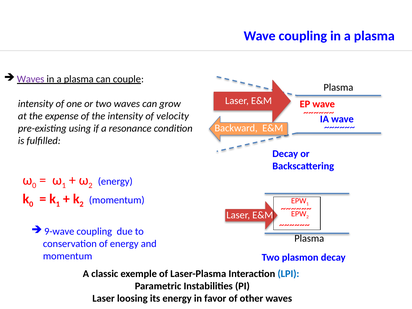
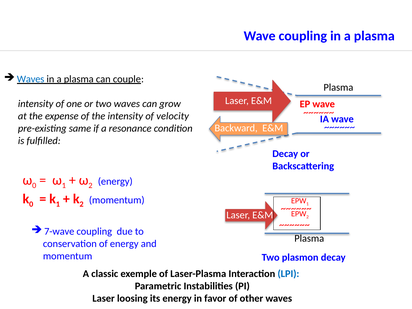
Waves at (31, 79) colour: purple -> blue
using: using -> same
9-wave: 9-wave -> 7-wave
